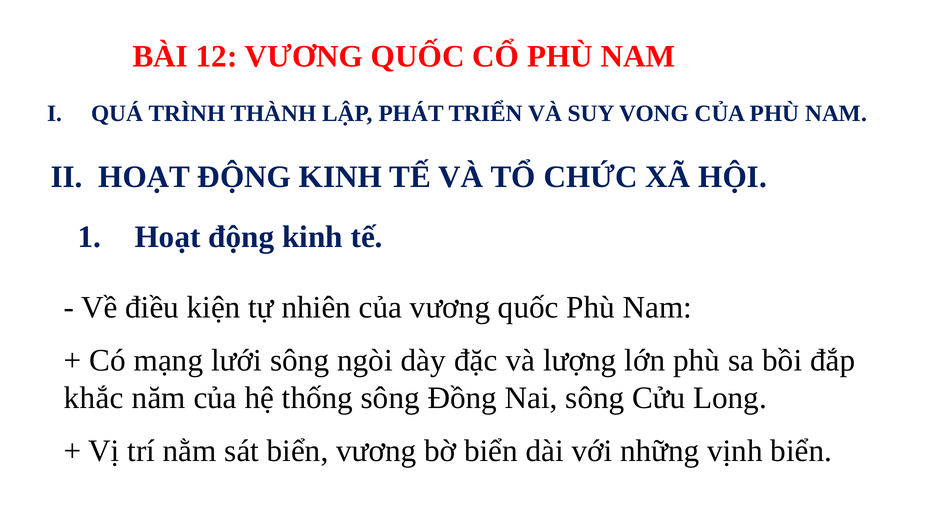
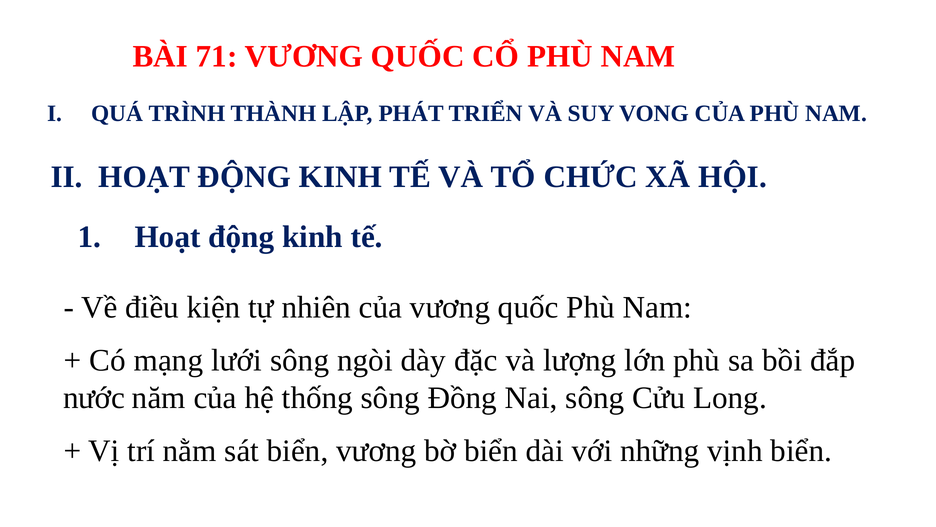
12: 12 -> 71
khắc: khắc -> nước
